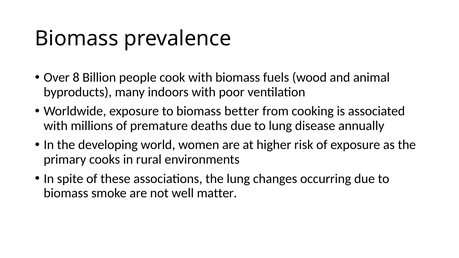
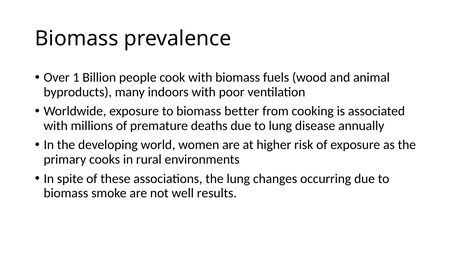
8: 8 -> 1
matter: matter -> results
